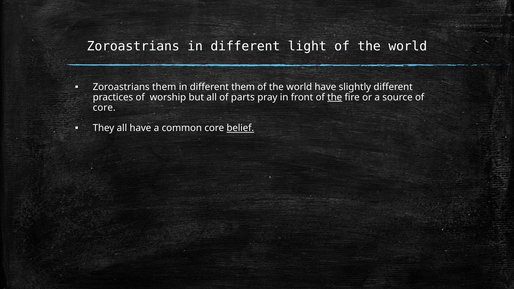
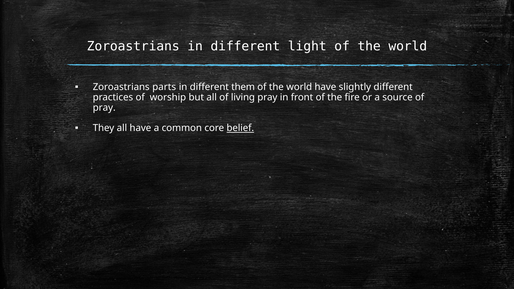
Zoroastrians them: them -> parts
parts: parts -> living
the at (335, 97) underline: present -> none
core at (104, 108): core -> pray
